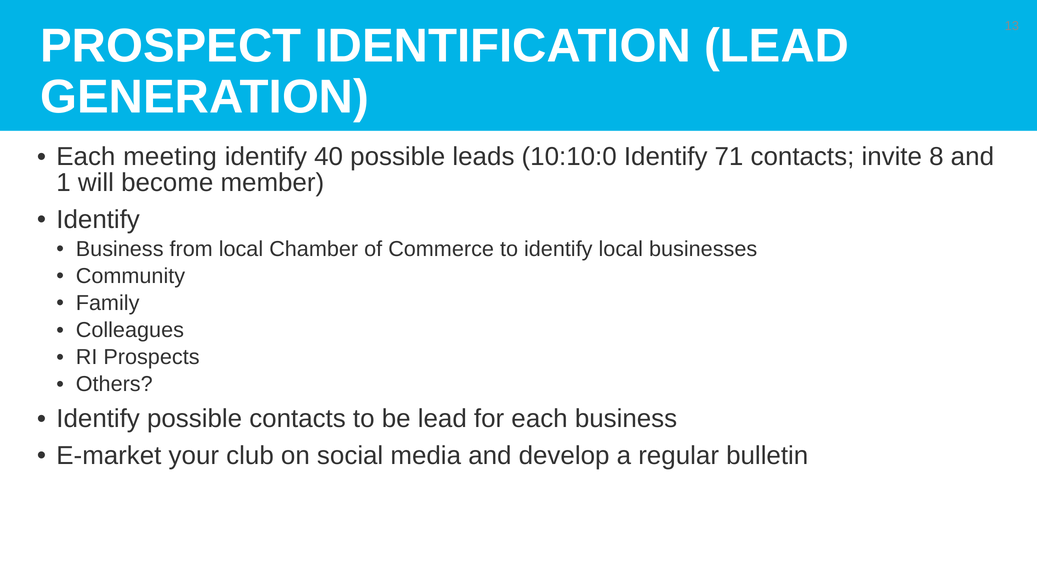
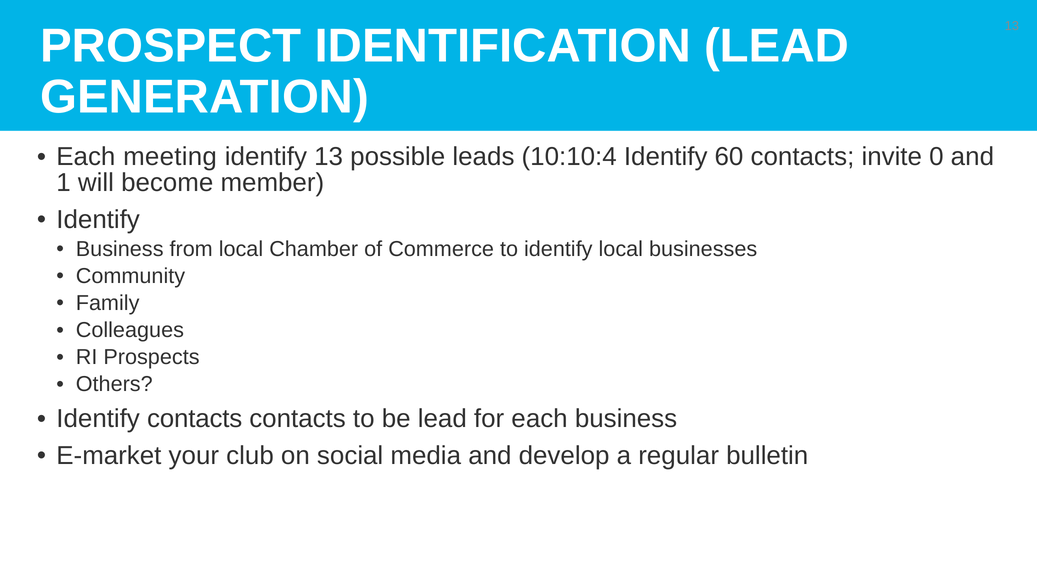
identify 40: 40 -> 13
10:10:0: 10:10:0 -> 10:10:4
71: 71 -> 60
8: 8 -> 0
Identify possible: possible -> contacts
